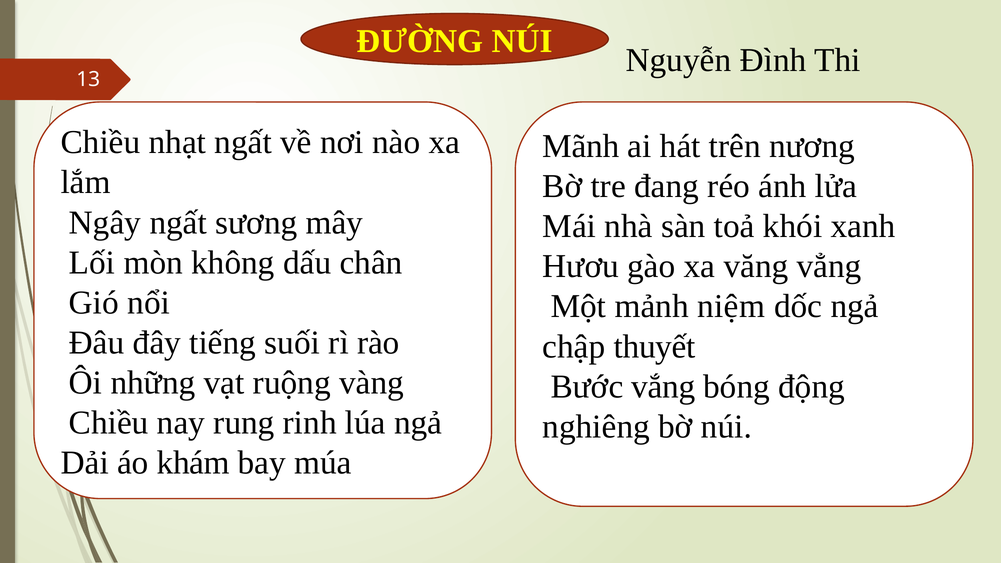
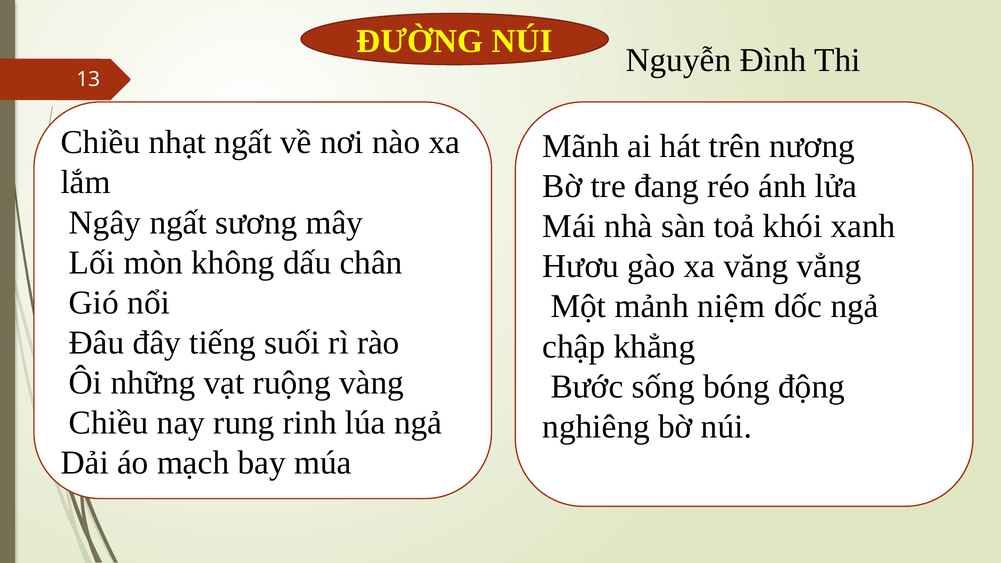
thuyết: thuyết -> khẳng
vắng: vắng -> sống
khám: khám -> mạch
